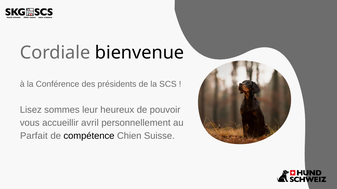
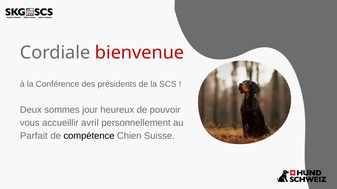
bienvenue colour: black -> red
Lisez: Lisez -> Deux
leur: leur -> jour
